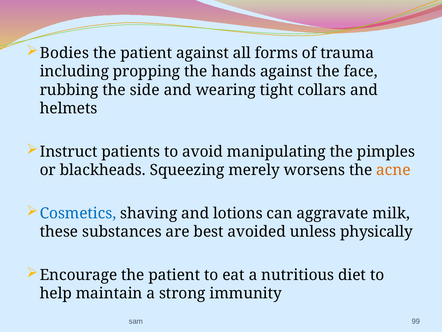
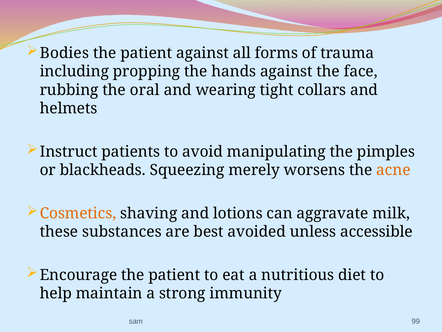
side: side -> oral
Cosmetics colour: blue -> orange
physically: physically -> accessible
